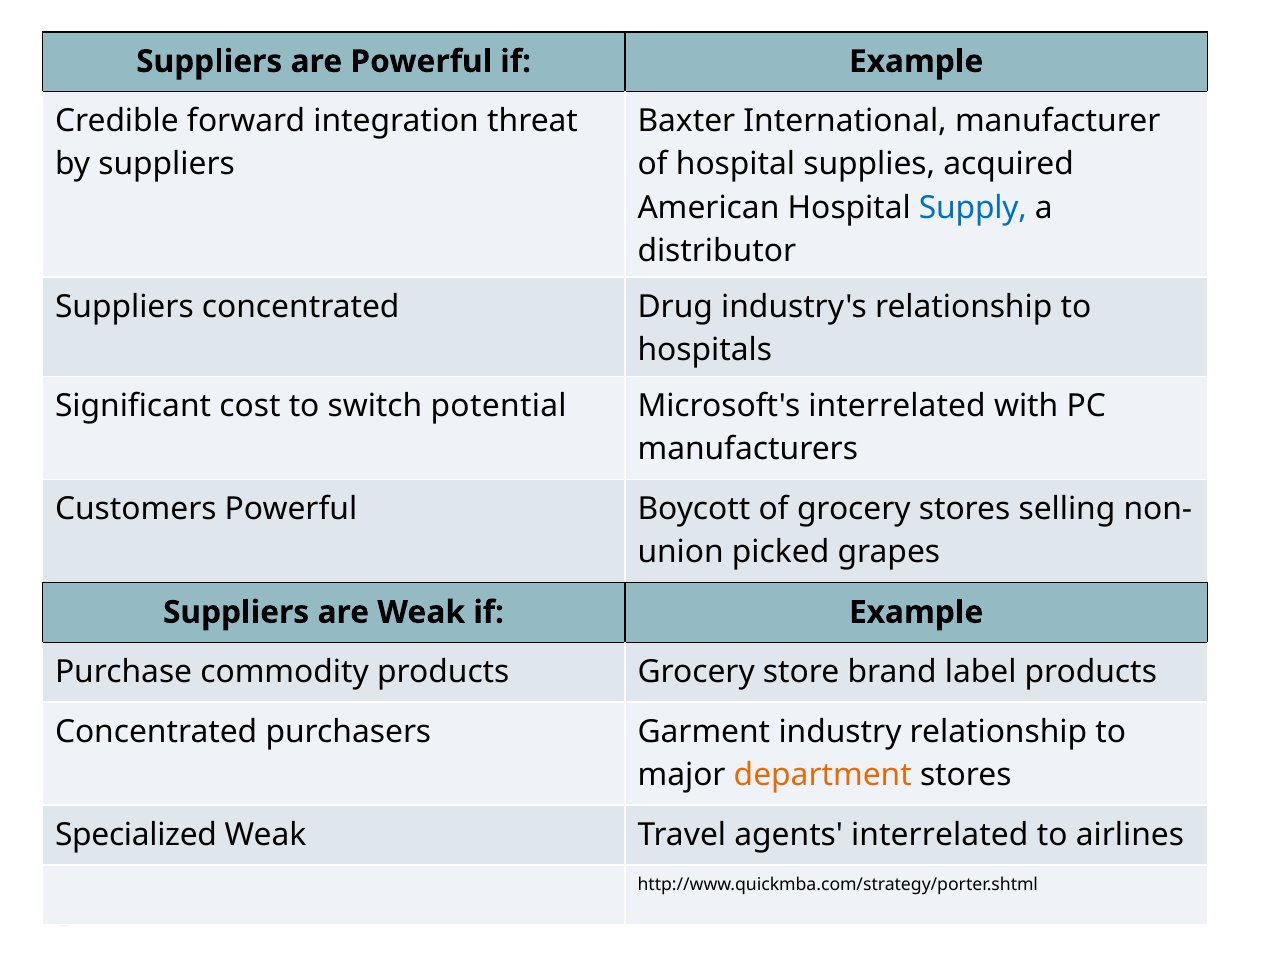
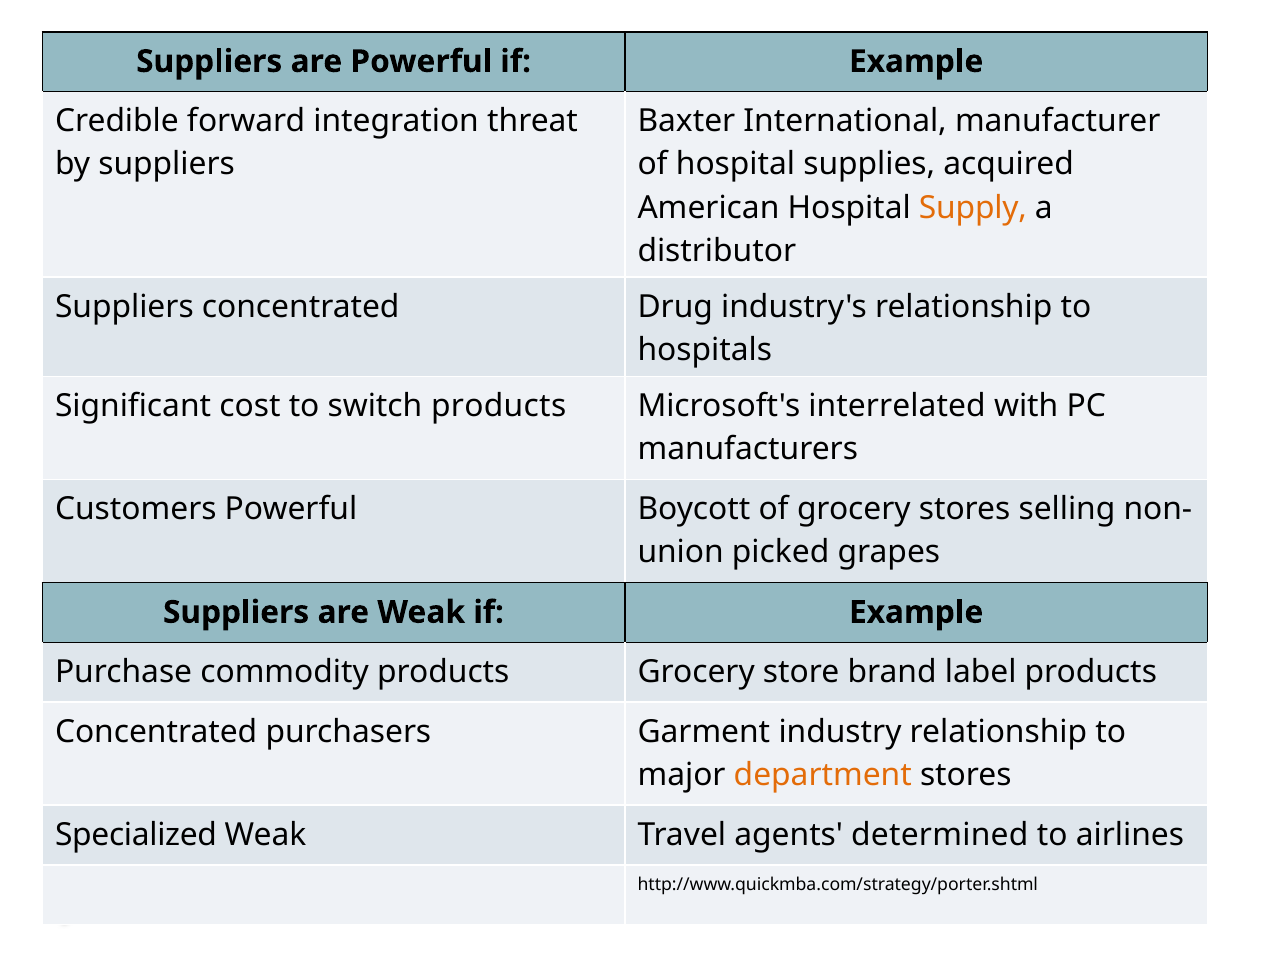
Supply colour: blue -> orange
switch potential: potential -> products
agents interrelated: interrelated -> determined
